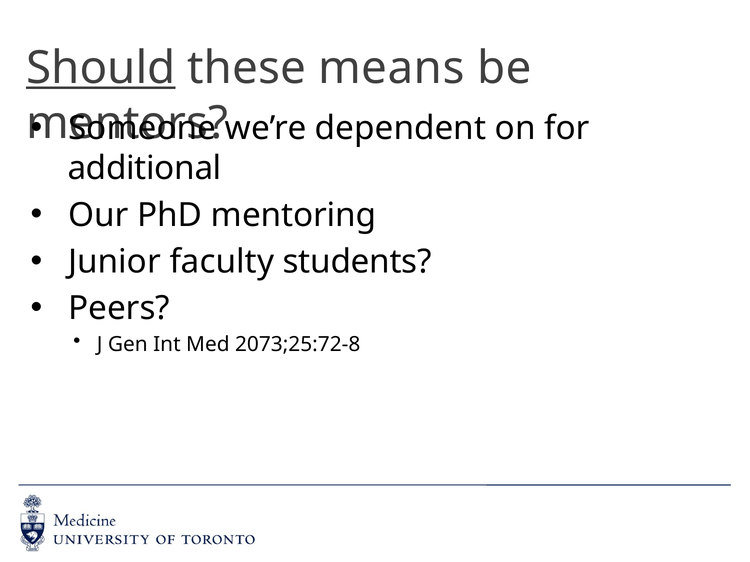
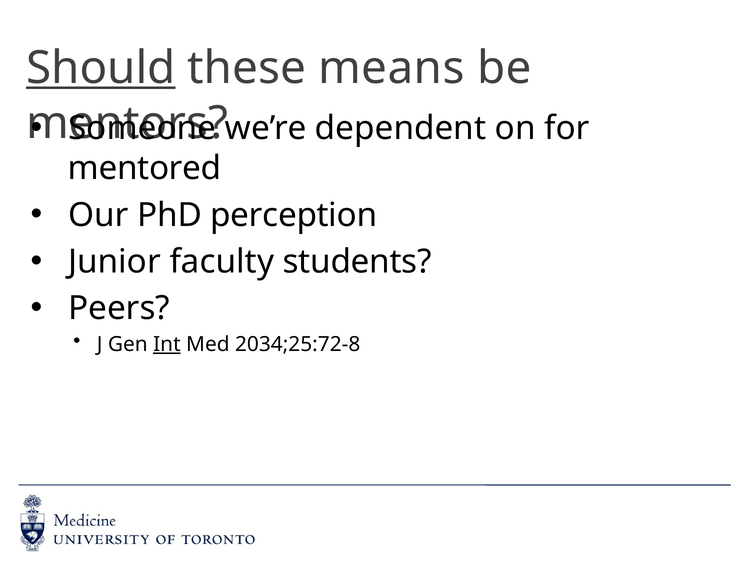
additional: additional -> mentored
mentoring: mentoring -> perception
Int underline: none -> present
2073;25:72-8: 2073;25:72-8 -> 2034;25:72-8
